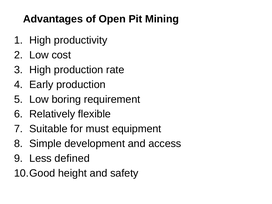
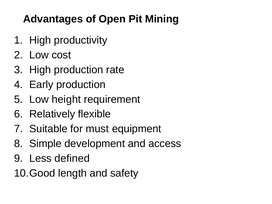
boring: boring -> height
height: height -> length
